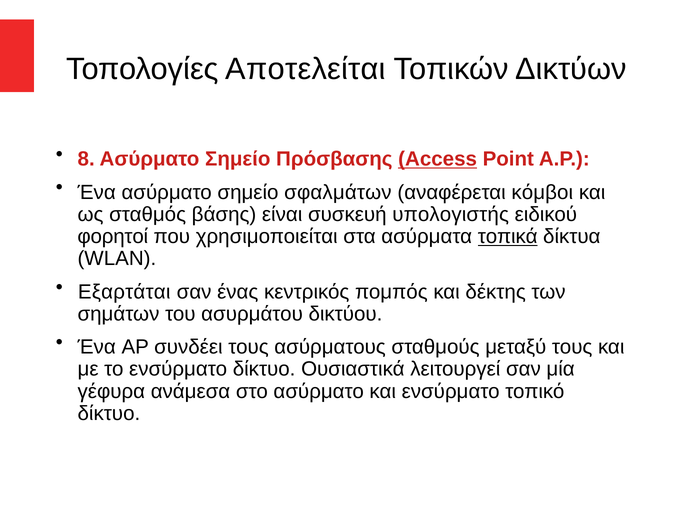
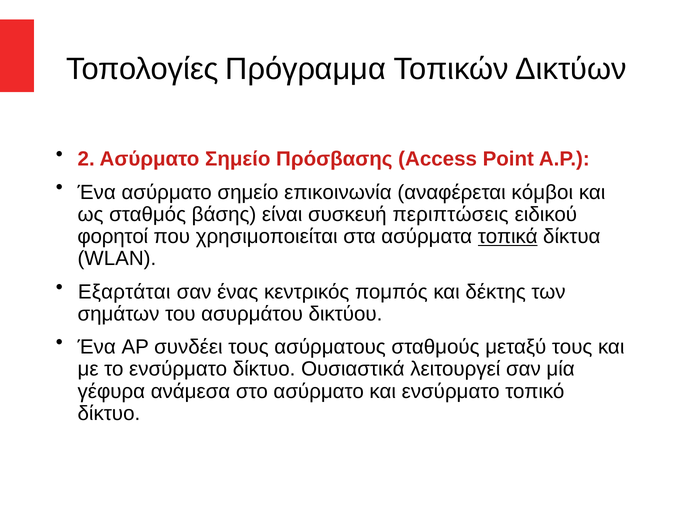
Αποτελείται: Αποτελείται -> Πρόγραμμα
8: 8 -> 2
Access underline: present -> none
σφαλμάτων: σφαλμάτων -> επικοινωνία
υπολογιστής: υπολογιστής -> περιπτώσεις
